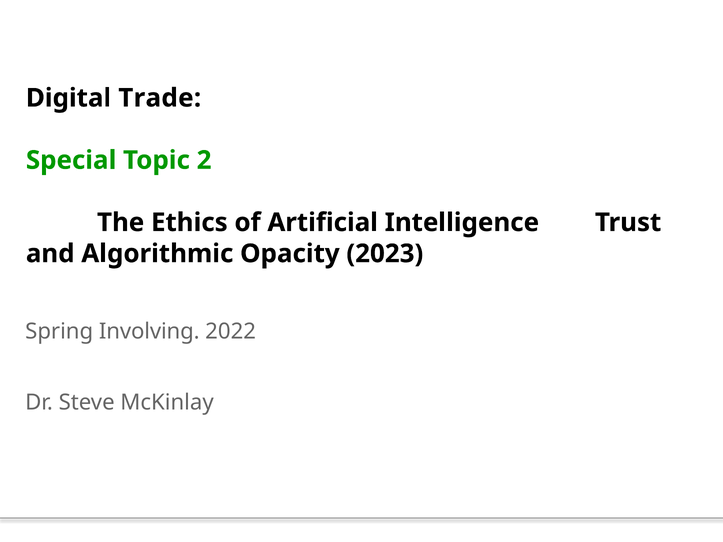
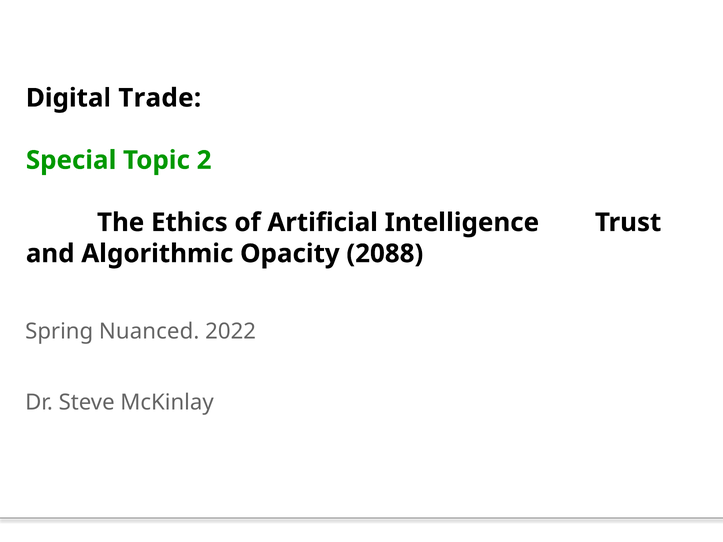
2023: 2023 -> 2088
Involving: Involving -> Nuanced
